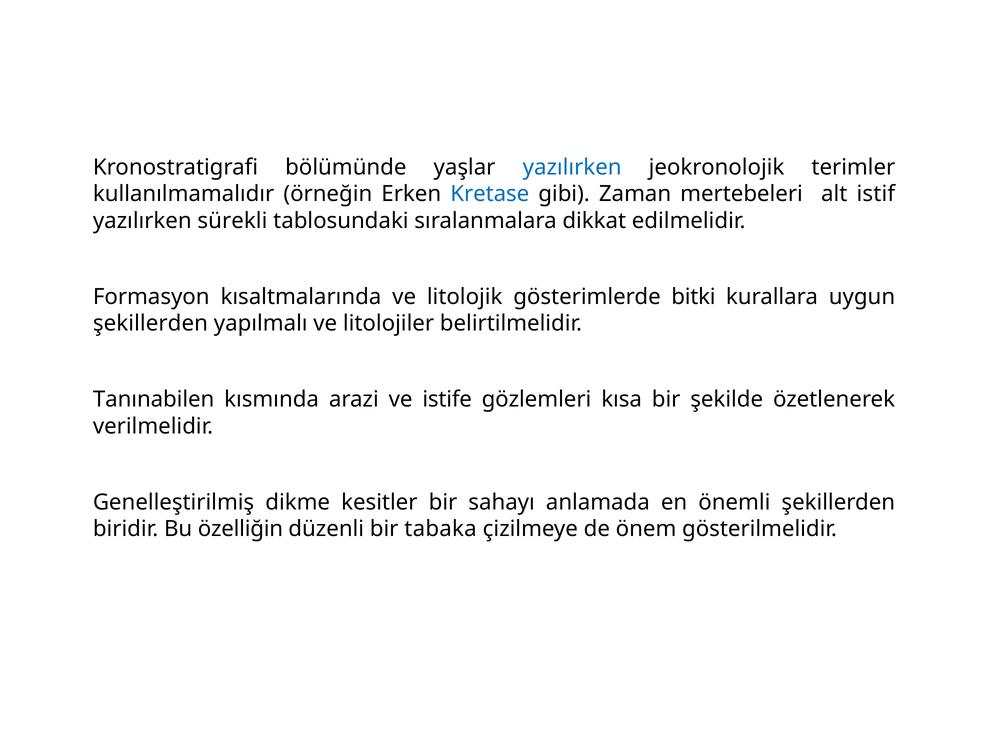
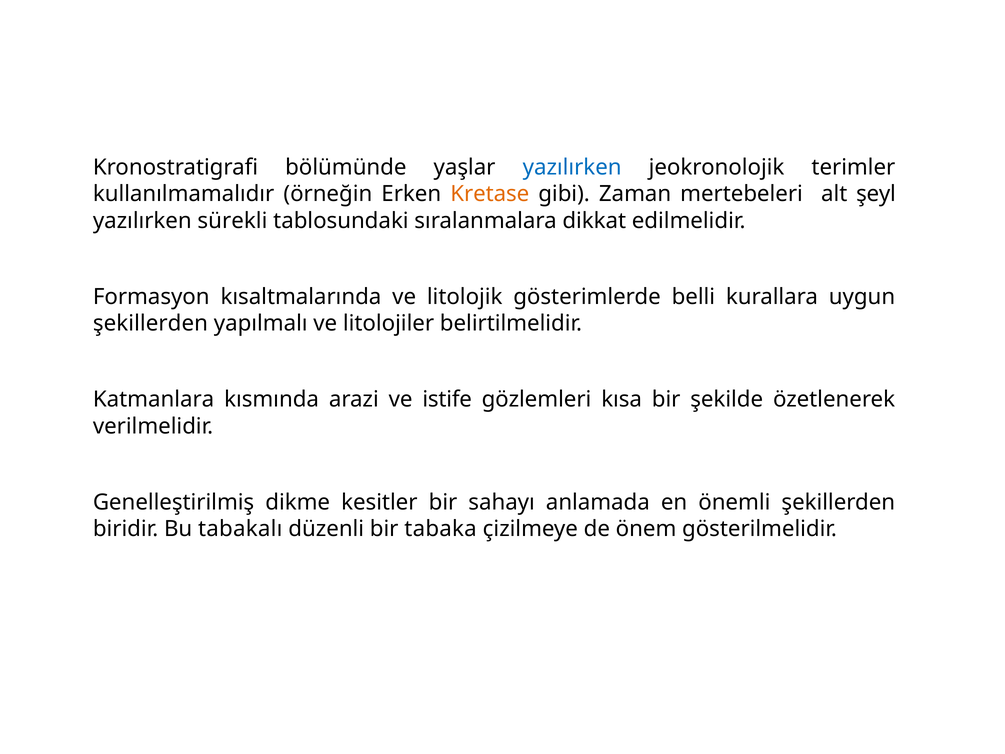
Kretase colour: blue -> orange
istif: istif -> şeyl
bitki: bitki -> belli
Tanınabilen: Tanınabilen -> Katmanlara
özelliğin: özelliğin -> tabakalı
